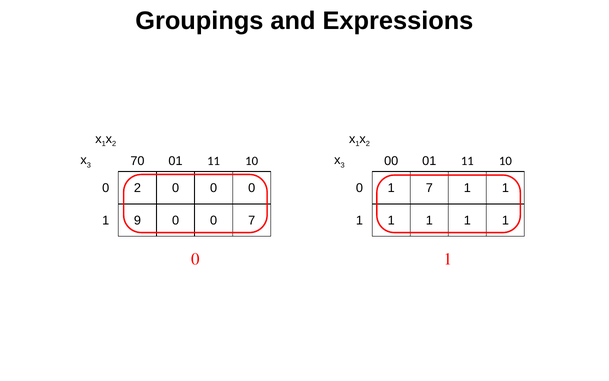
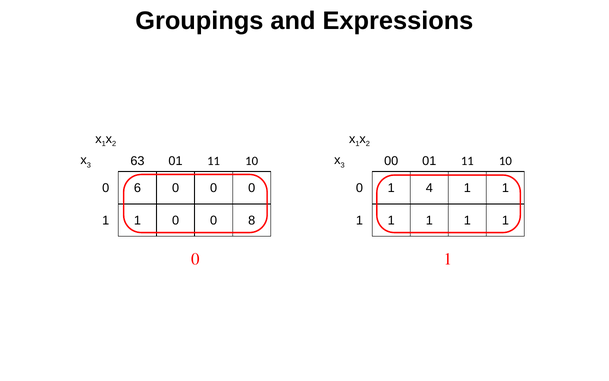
70: 70 -> 63
0 2: 2 -> 6
1 7: 7 -> 4
9 at (137, 220): 9 -> 1
0 7: 7 -> 8
